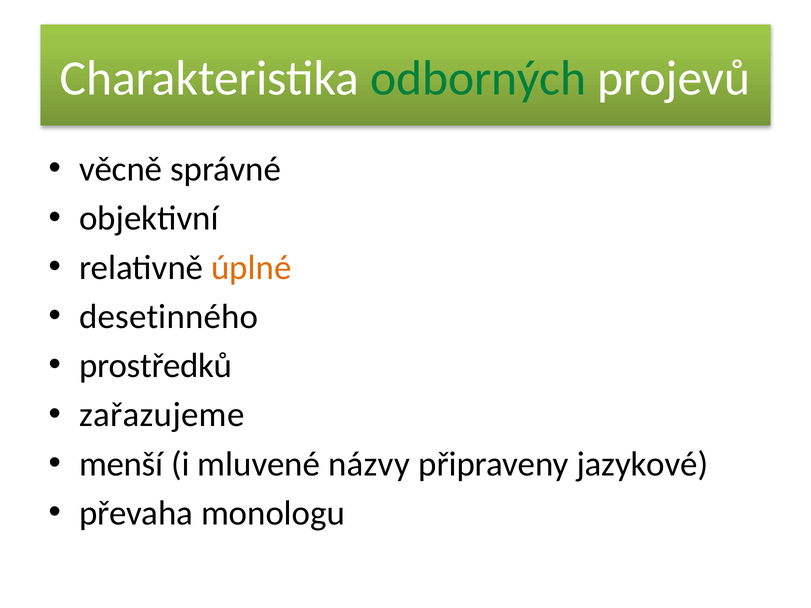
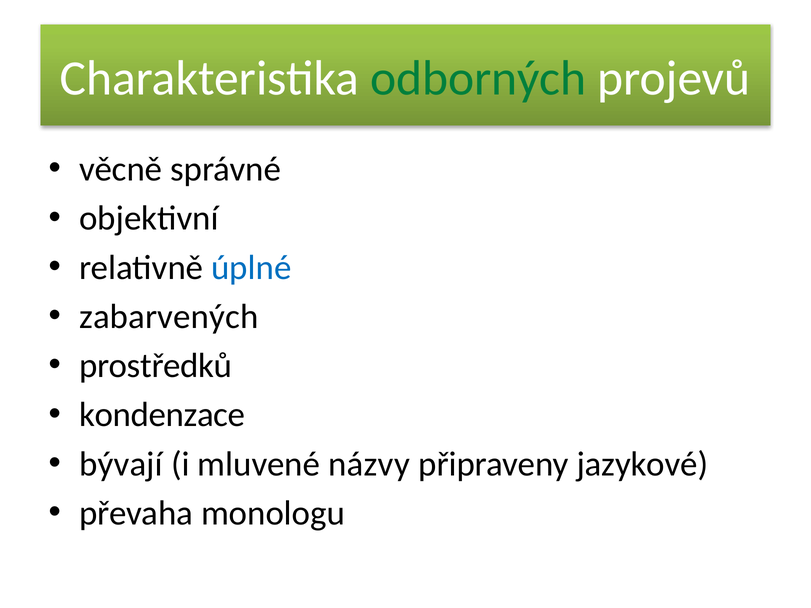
úplné colour: orange -> blue
desetinného: desetinného -> zabarvených
zařazujeme: zařazujeme -> kondenzace
menší: menší -> bývají
